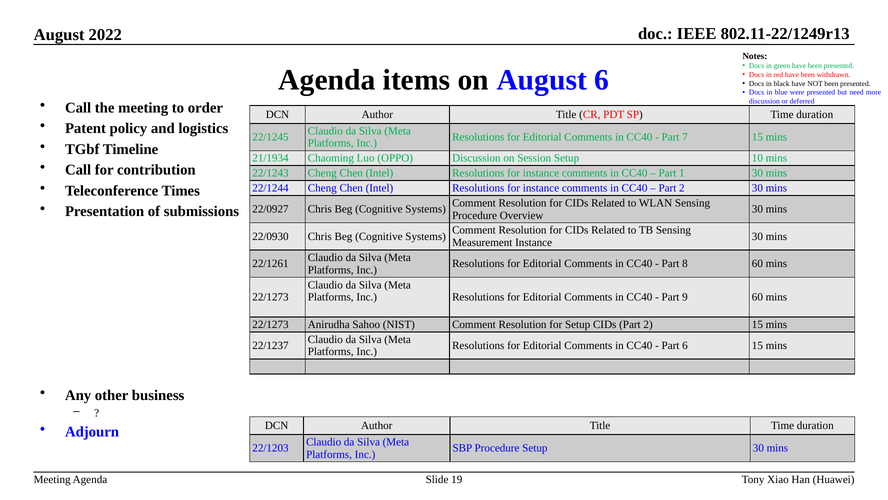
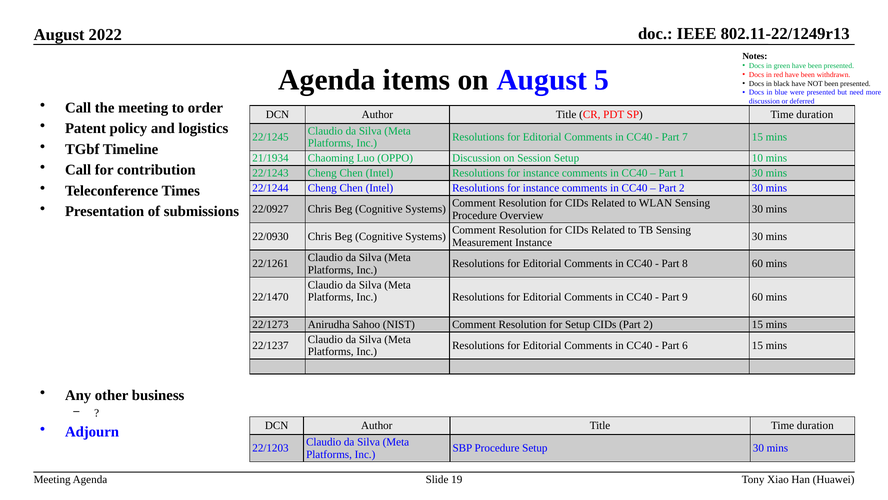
August 6: 6 -> 5
22/1273 at (271, 297): 22/1273 -> 22/1470
